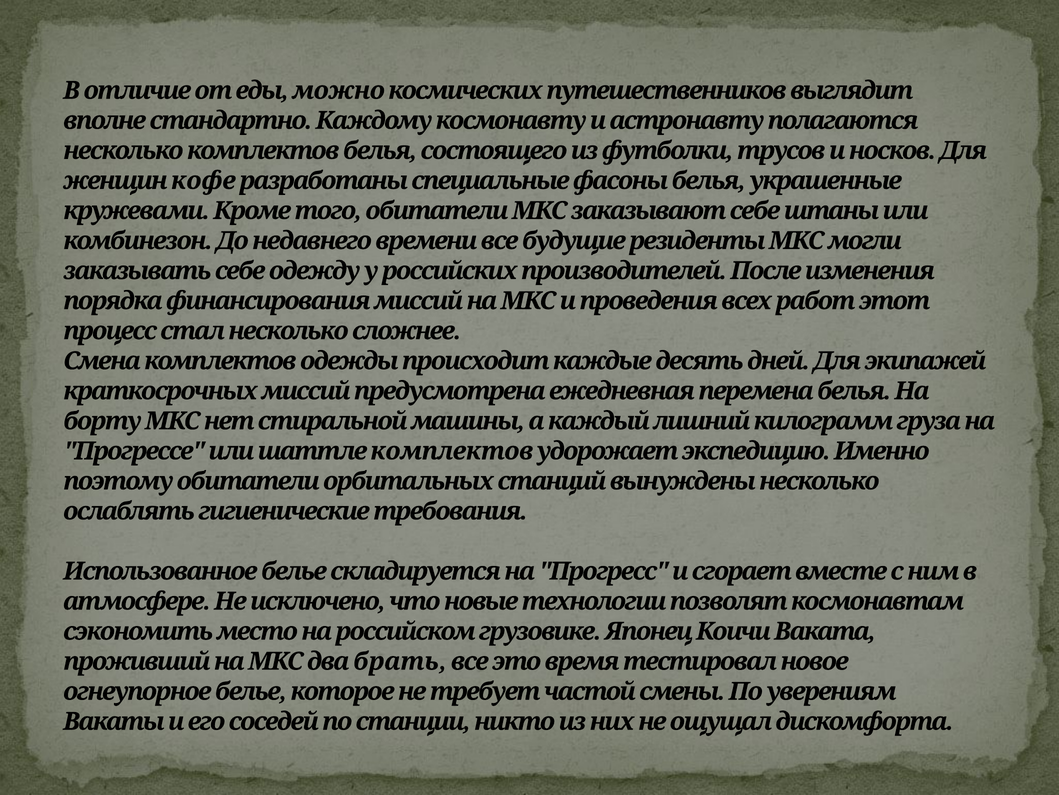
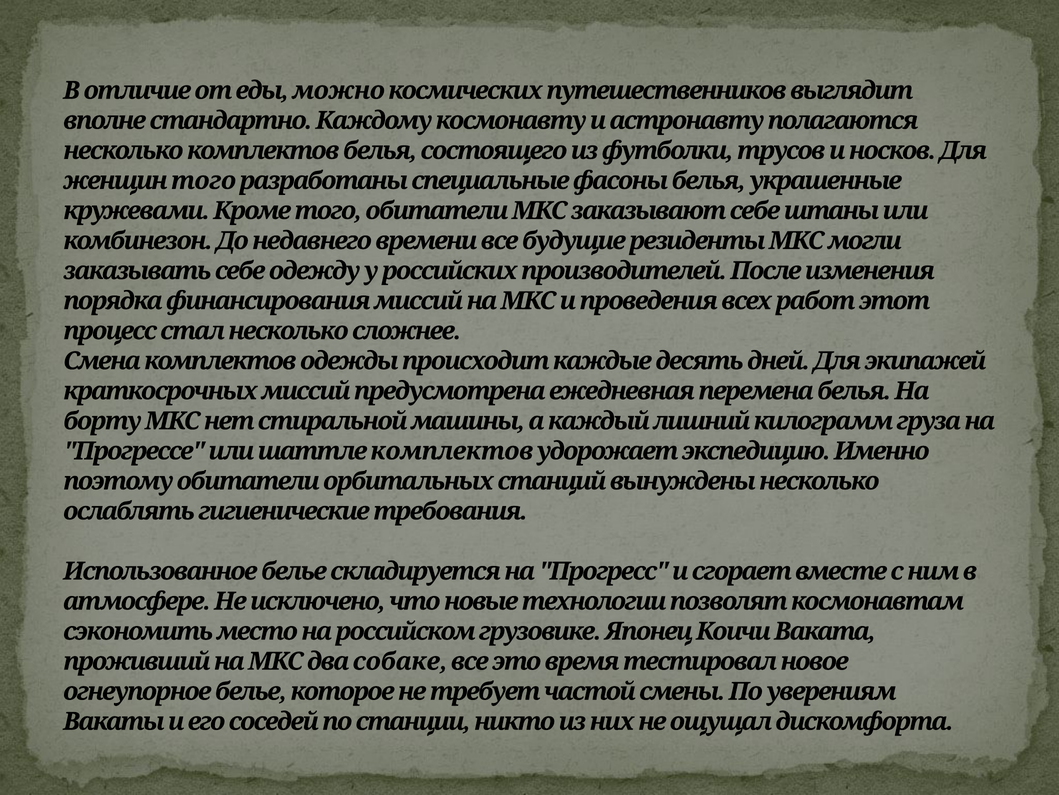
женщин кофе: кофе -> того
брать: брать -> собаке
